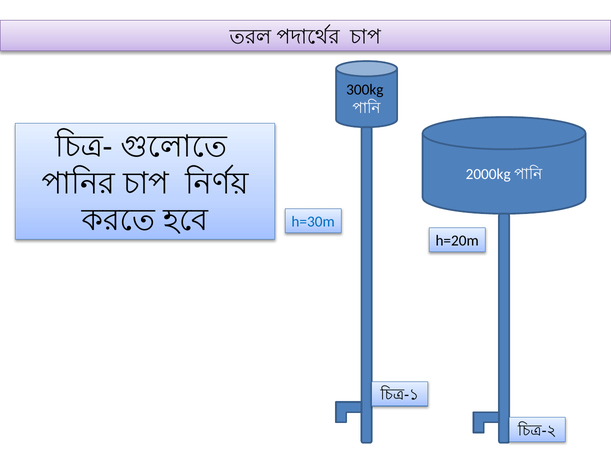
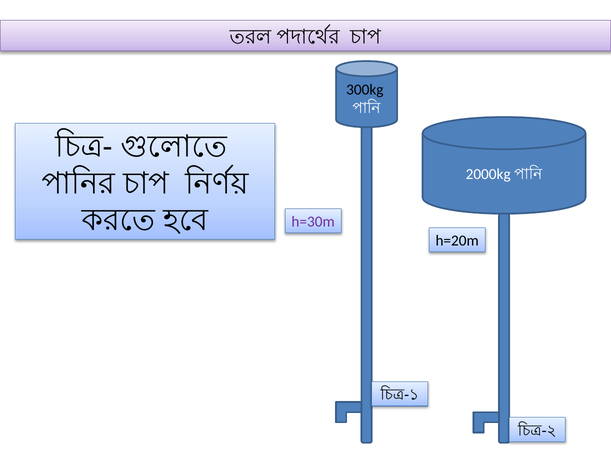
h=30m colour: blue -> purple
